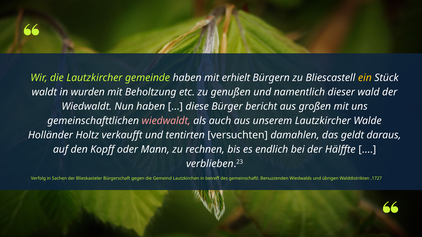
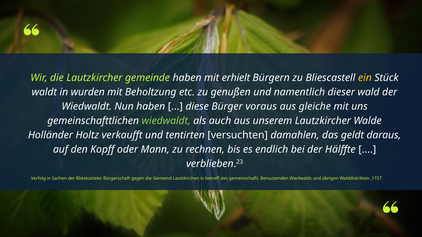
bericht: bericht -> voraus
großen: großen -> gleiche
wiedwaldt at (166, 121) colour: pink -> light green
